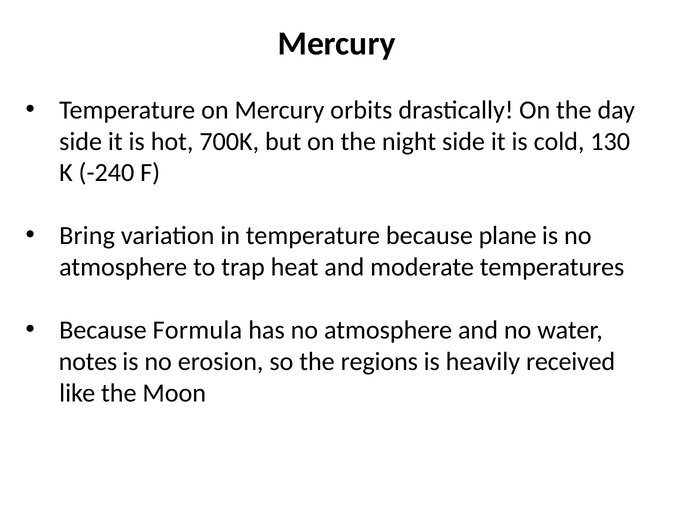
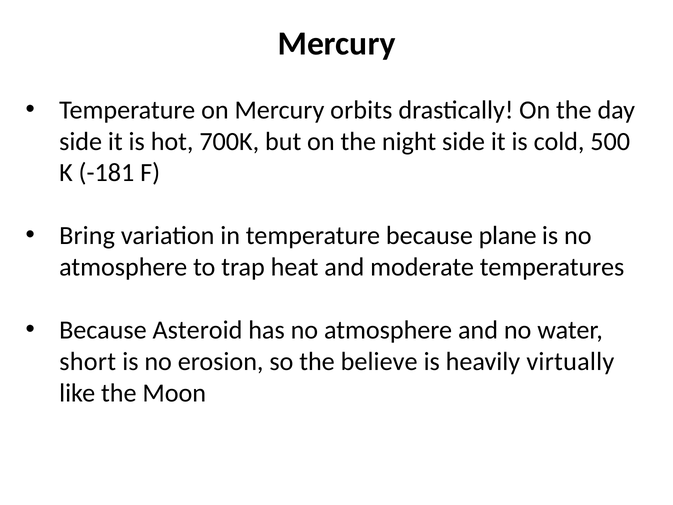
130: 130 -> 500
-240: -240 -> -181
Formula: Formula -> Asteroid
notes: notes -> short
regions: regions -> believe
received: received -> virtually
